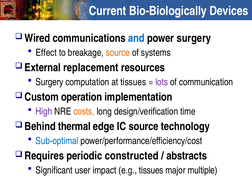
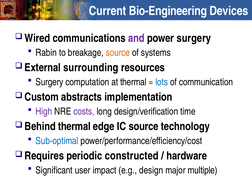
Bio-Biologically: Bio-Biologically -> Bio-Engineering
and colour: blue -> purple
Effect: Effect -> Rabin
replacement: replacement -> surrounding
at tissues: tissues -> thermal
lots colour: purple -> blue
operation: operation -> abstracts
costs colour: orange -> purple
abstracts: abstracts -> hardware
e.g tissues: tissues -> design
